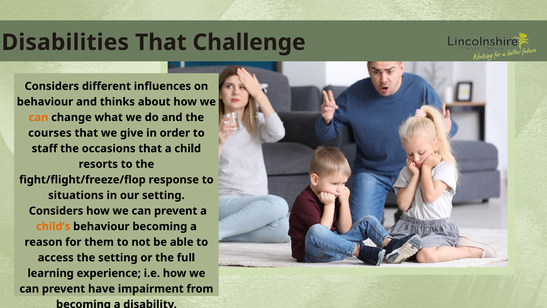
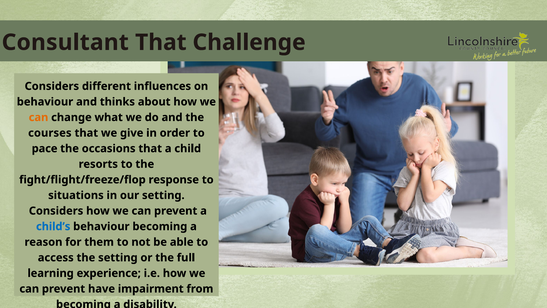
Disabilities: Disabilities -> Consultant
staff: staff -> pace
child’s colour: orange -> blue
